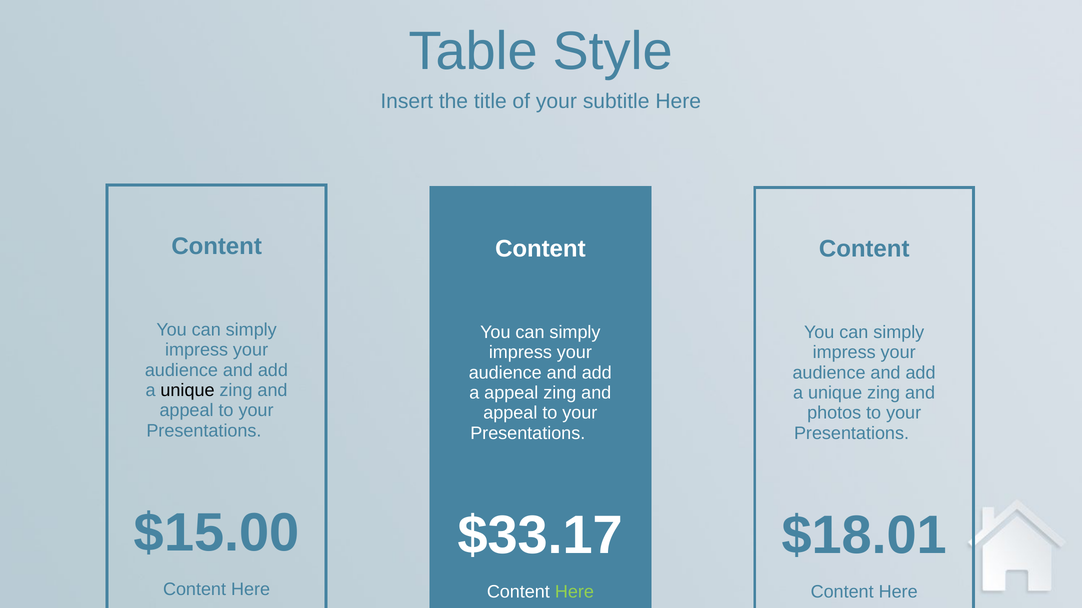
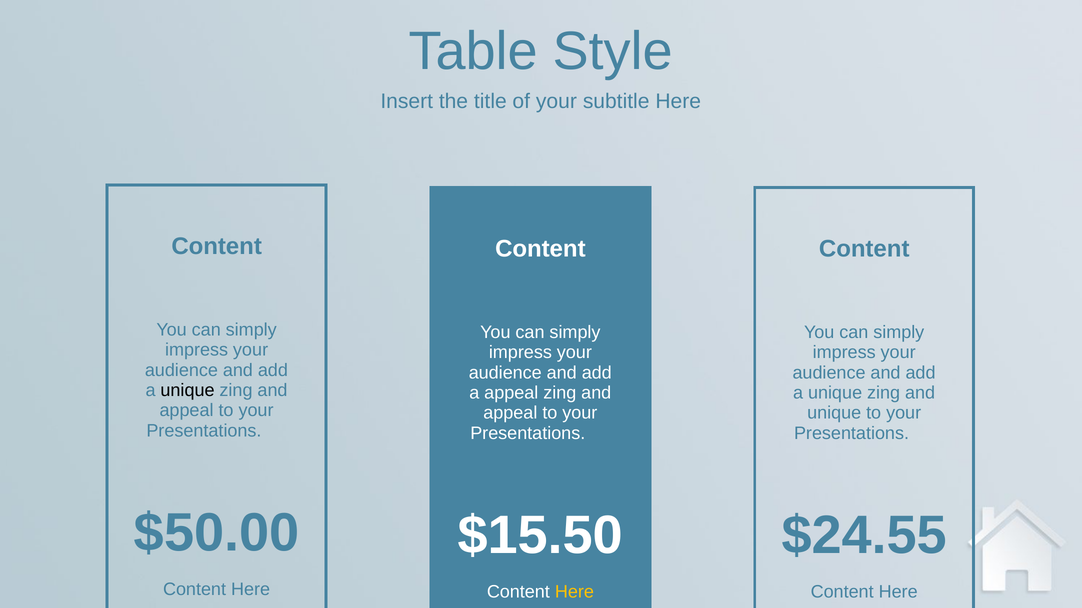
photos at (834, 413): photos -> unique
$15.00: $15.00 -> $50.00
$33.17: $33.17 -> $15.50
$18.01: $18.01 -> $24.55
Here at (574, 593) colour: light green -> yellow
